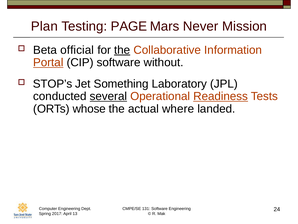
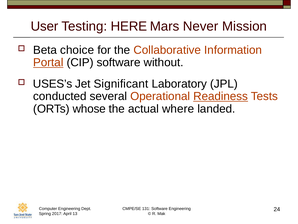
Plan: Plan -> User
PAGE: PAGE -> HERE
official: official -> choice
the at (122, 50) underline: present -> none
STOP’s: STOP’s -> USES’s
Something: Something -> Significant
several underline: present -> none
